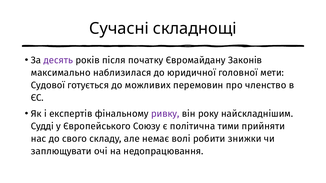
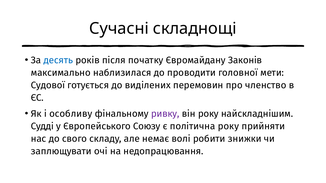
десять colour: purple -> blue
юридичної: юридичної -> проводити
можливих: можливих -> виділених
експертів: експертів -> особливу
політична тими: тими -> року
